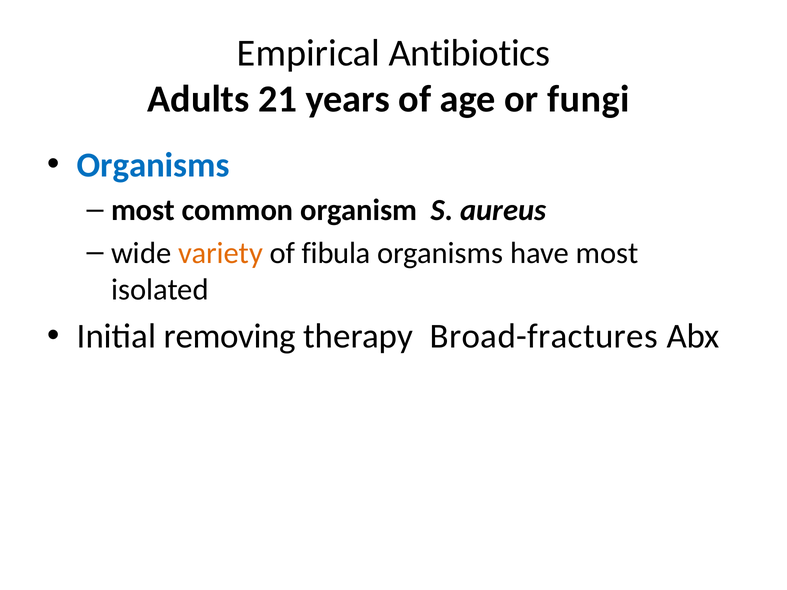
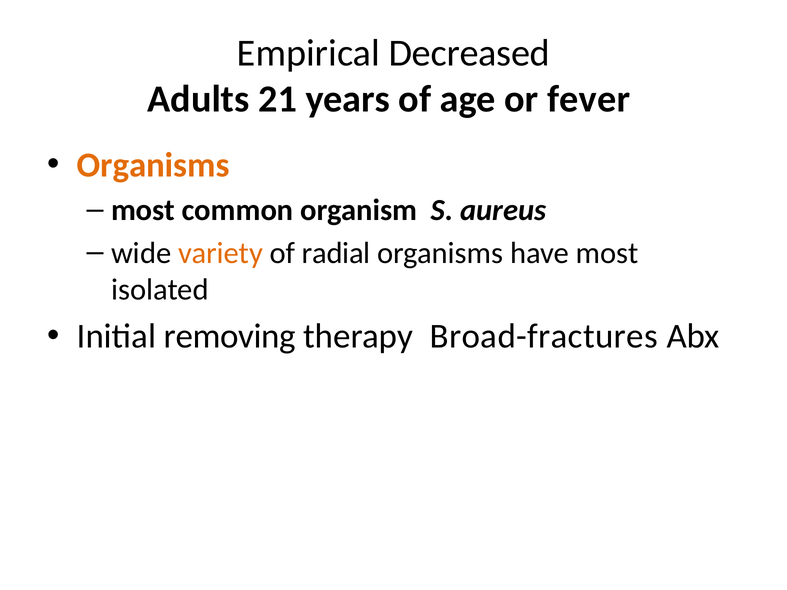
Antibiotics: Antibiotics -> Decreased
fungi: fungi -> fever
Organisms at (153, 165) colour: blue -> orange
fibula: fibula -> radial
